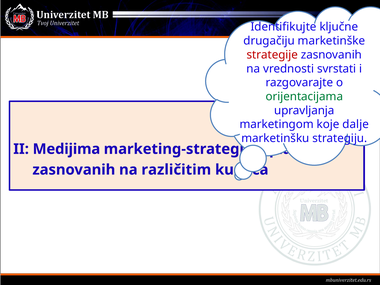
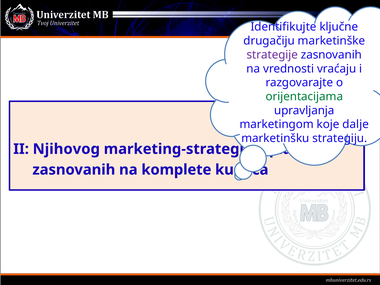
strategije colour: red -> purple
svrstati: svrstati -> vraćaju
Medijima: Medijima -> Njihovog
različitim: različitim -> komplete
